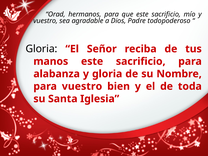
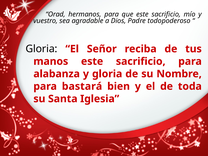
para vuestro: vuestro -> bastará
